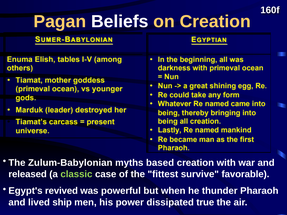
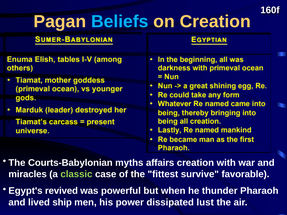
Beliefs colour: white -> light blue
Zulum-Babylonian: Zulum-Babylonian -> Courts-Babylonian
based: based -> affairs
released: released -> miracles
true: true -> lust
